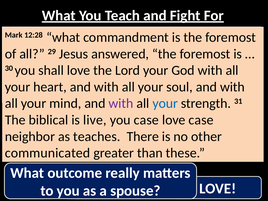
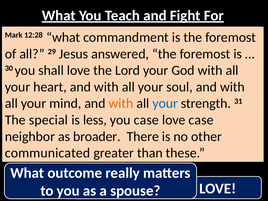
with at (121, 103) colour: purple -> orange
biblical: biblical -> special
live: live -> less
teaches: teaches -> broader
